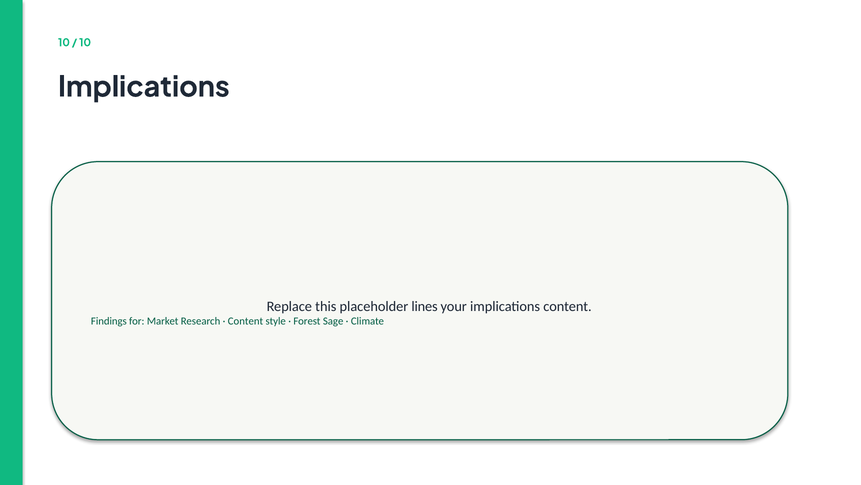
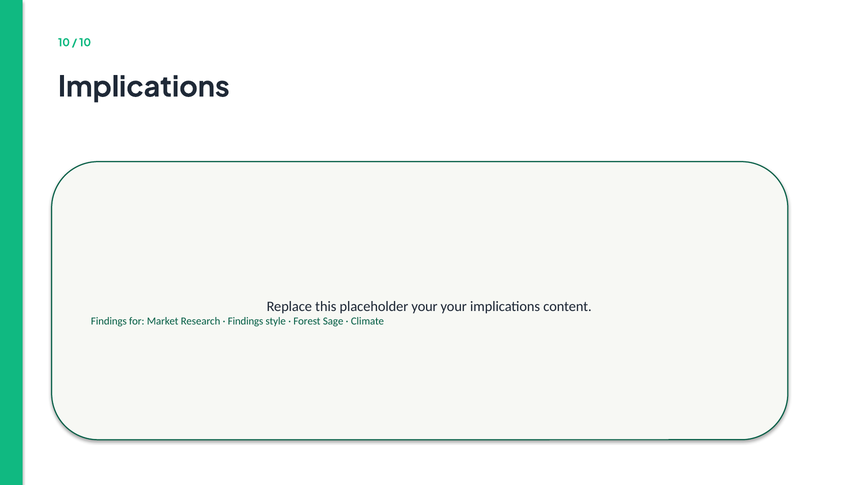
placeholder lines: lines -> your
Content at (245, 321): Content -> Findings
